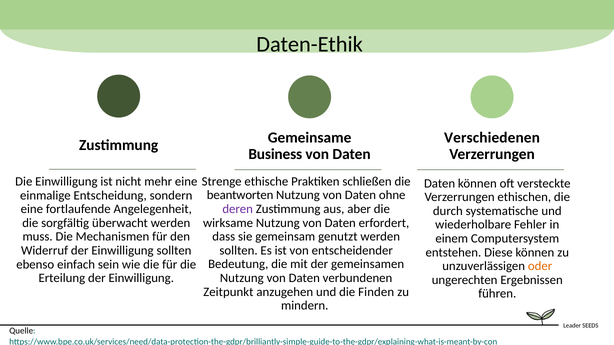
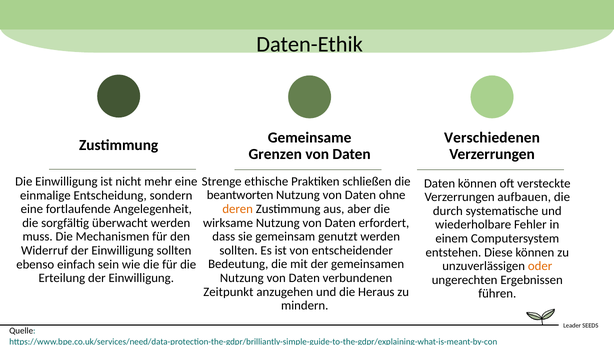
Business: Business -> Grenzen
ethischen: ethischen -> aufbauen
deren colour: purple -> orange
Finden: Finden -> Heraus
